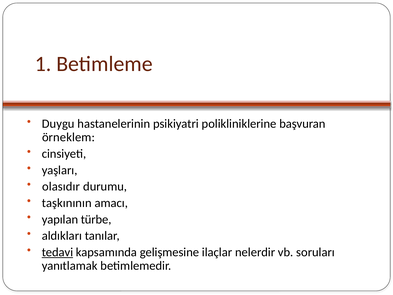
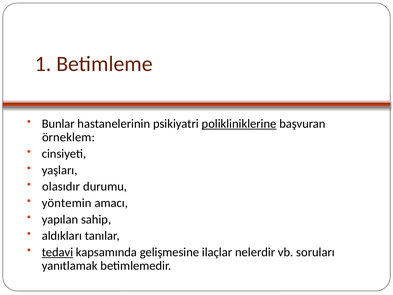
Duygu: Duygu -> Bunlar
polikliniklerine underline: none -> present
taşkınının: taşkınının -> yöntemin
türbe: türbe -> sahip
